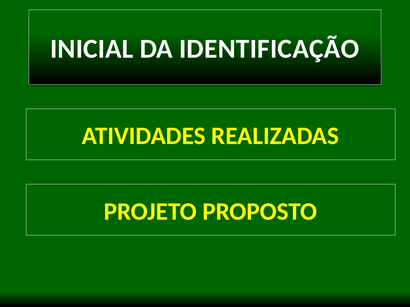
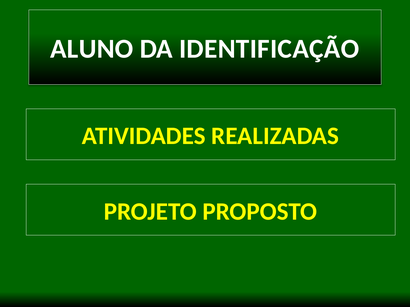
INICIAL: INICIAL -> ALUNO
